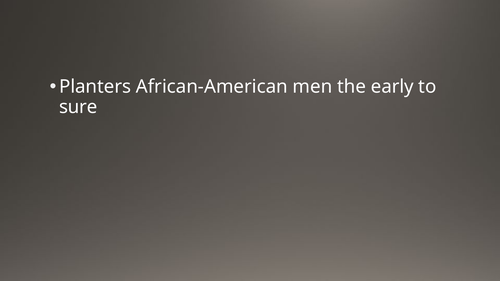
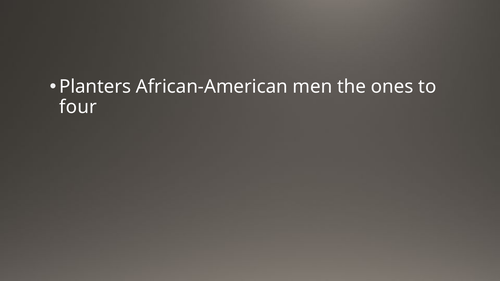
early: early -> ones
sure: sure -> four
